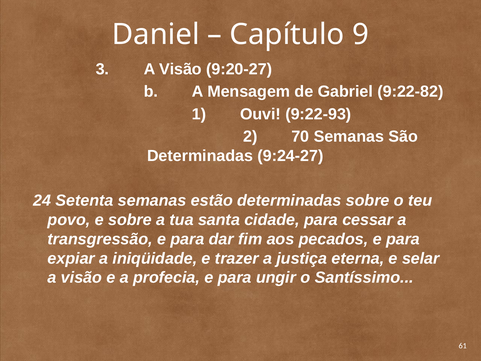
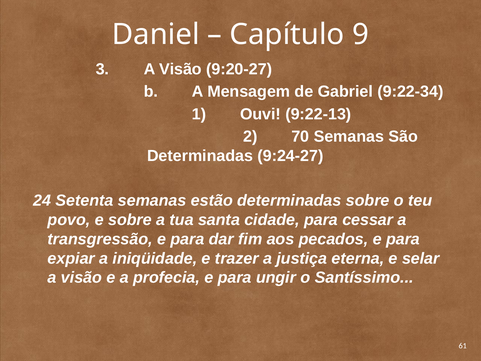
9:22-82: 9:22-82 -> 9:22-34
9:22-93: 9:22-93 -> 9:22-13
